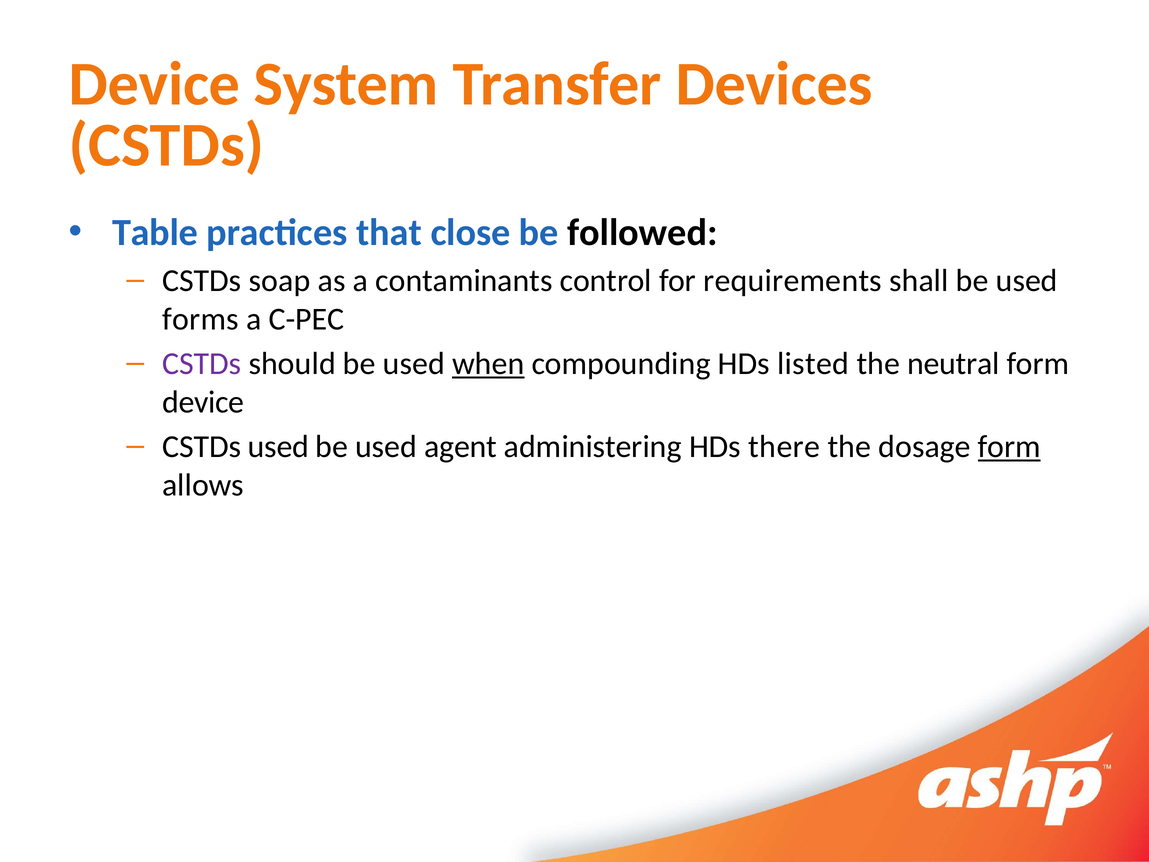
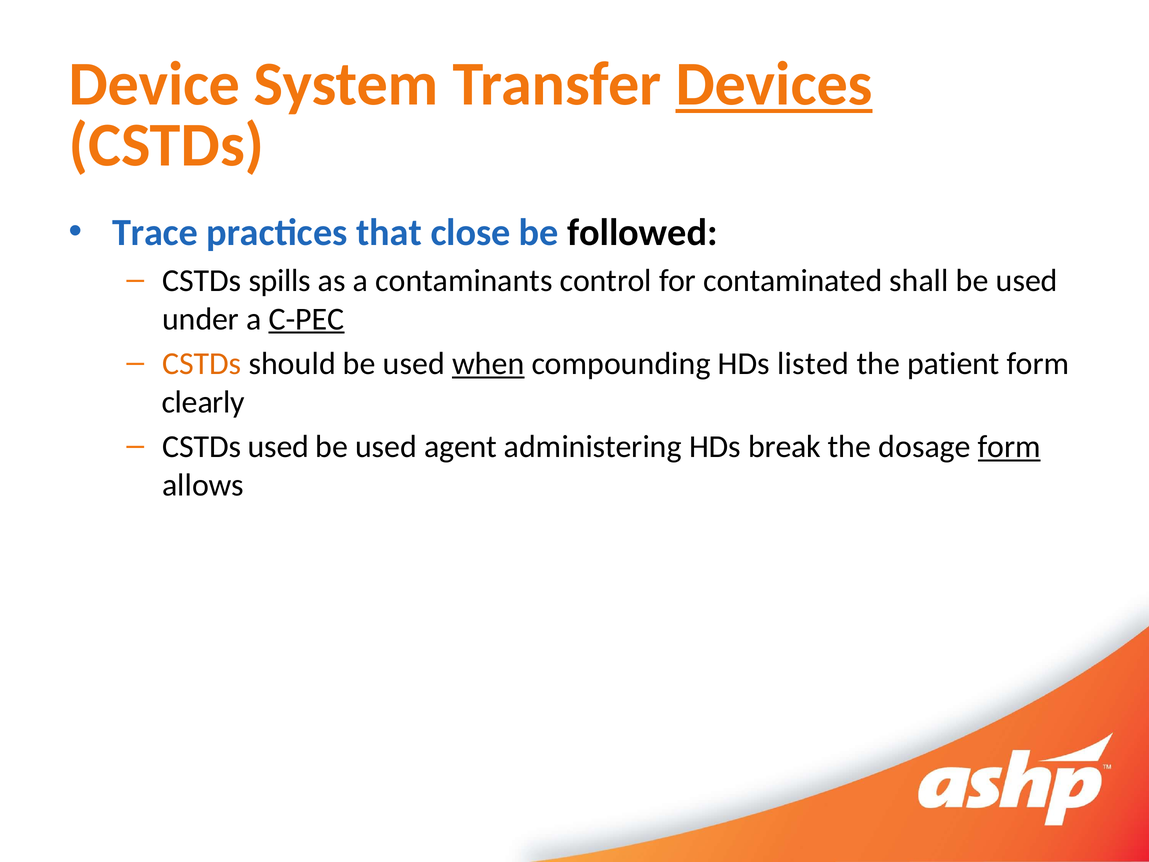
Devices underline: none -> present
Table: Table -> Trace
soap: soap -> spills
requirements: requirements -> contaminated
forms: forms -> under
C-PEC underline: none -> present
CSTDs at (202, 364) colour: purple -> orange
neutral: neutral -> patient
device at (203, 402): device -> clearly
there: there -> break
